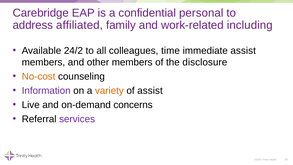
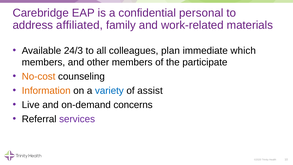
including: including -> materials
24/2: 24/2 -> 24/3
time: time -> plan
immediate assist: assist -> which
disclosure: disclosure -> participate
Information colour: purple -> orange
variety colour: orange -> blue
